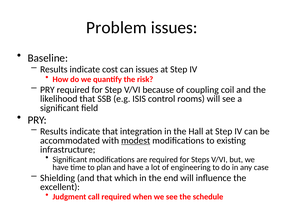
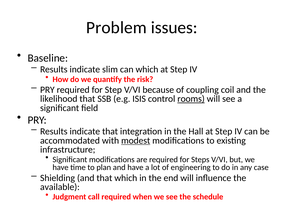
cost: cost -> slim
can issues: issues -> which
rooms underline: none -> present
excellent: excellent -> available
